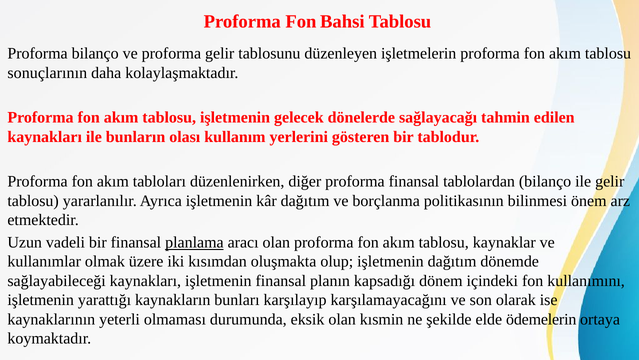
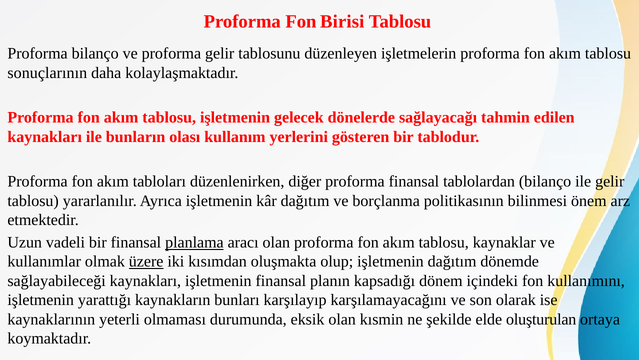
Bahsi: Bahsi -> Birisi
üzere underline: none -> present
ödemelerin: ödemelerin -> oluşturulan
